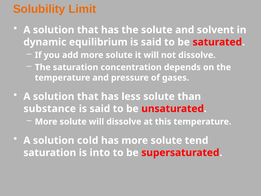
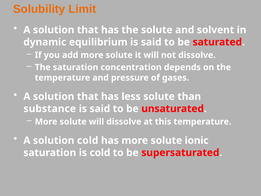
tend: tend -> ionic
is into: into -> cold
